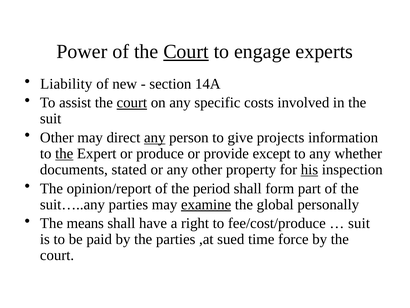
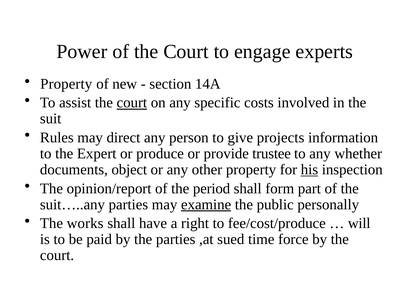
Court at (186, 52) underline: present -> none
Liability at (66, 84): Liability -> Property
Other at (57, 137): Other -> Rules
any at (155, 137) underline: present -> none
the at (64, 153) underline: present -> none
except: except -> trustee
stated: stated -> object
global: global -> public
means: means -> works
suit at (359, 223): suit -> will
